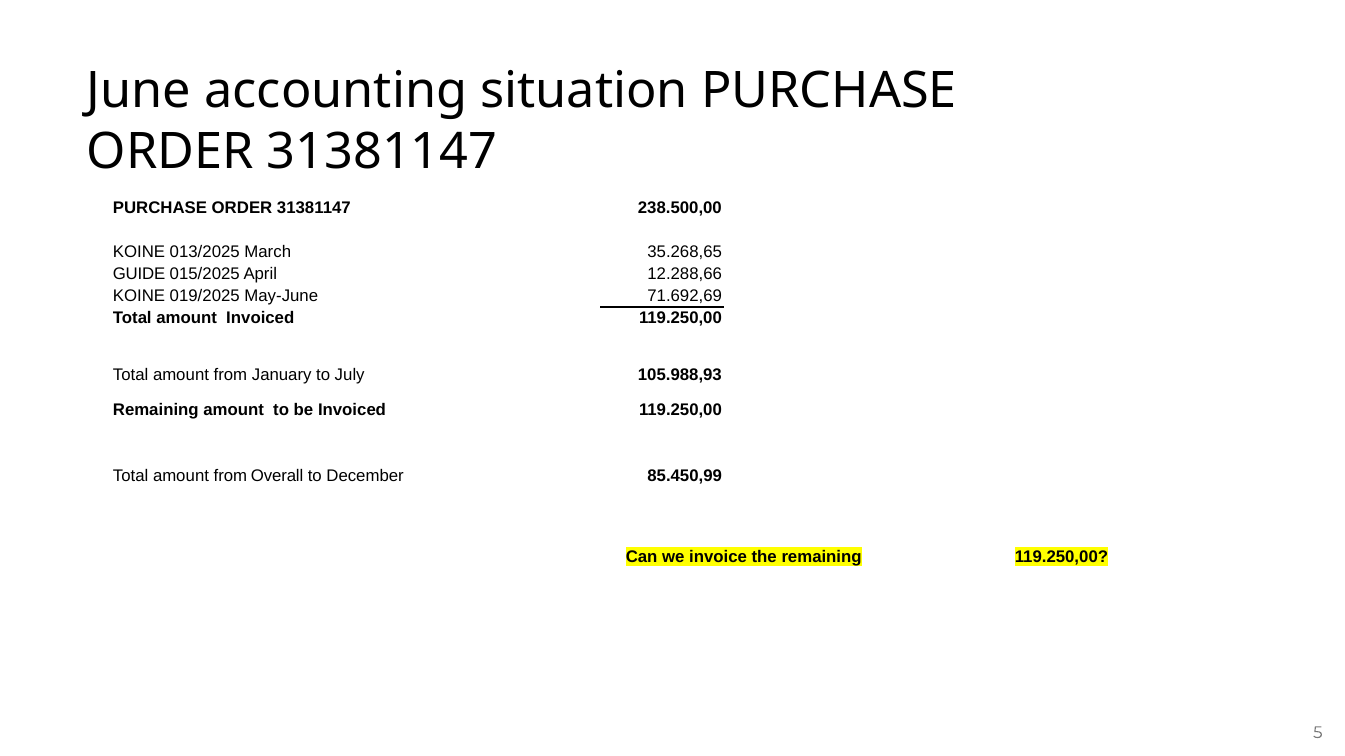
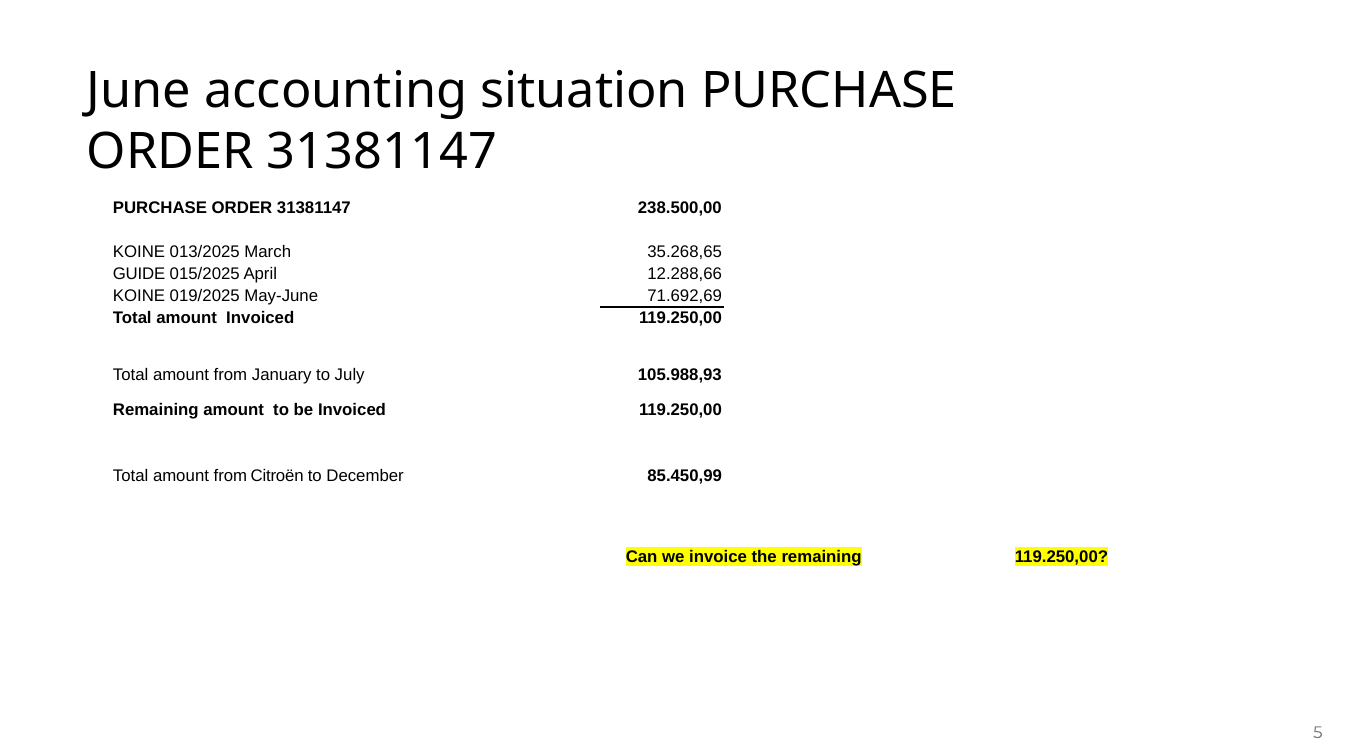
Overall: Overall -> Citroën
